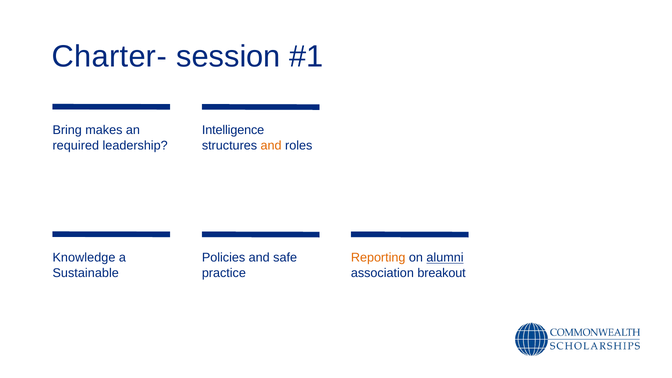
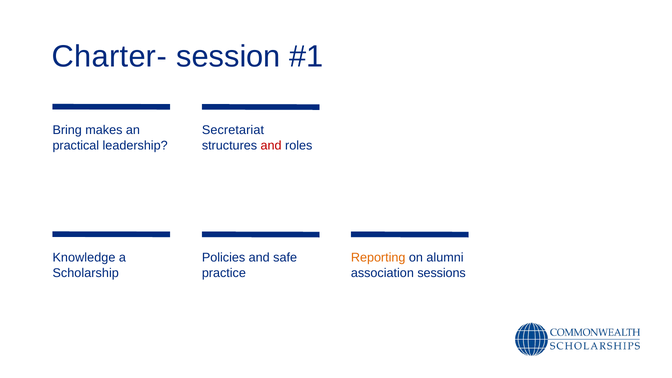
Intelligence: Intelligence -> Secretariat
required: required -> practical
and at (271, 145) colour: orange -> red
alumni underline: present -> none
Sustainable: Sustainable -> Scholarship
breakout: breakout -> sessions
